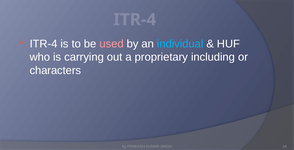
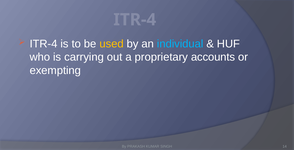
used colour: pink -> yellow
including: including -> accounts
characters: characters -> exempting
